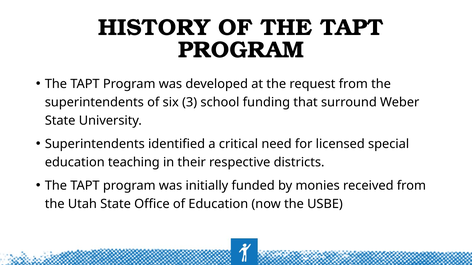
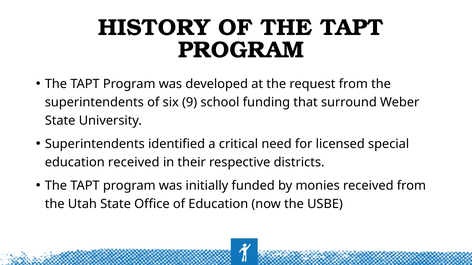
3: 3 -> 9
education teaching: teaching -> received
